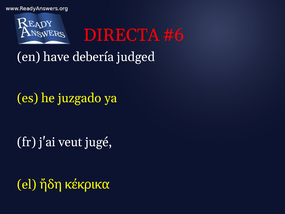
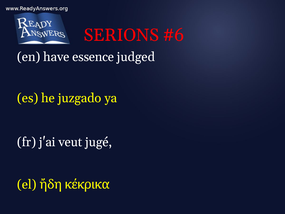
DIRECTA: DIRECTA -> SERIONS
debería: debería -> essence
